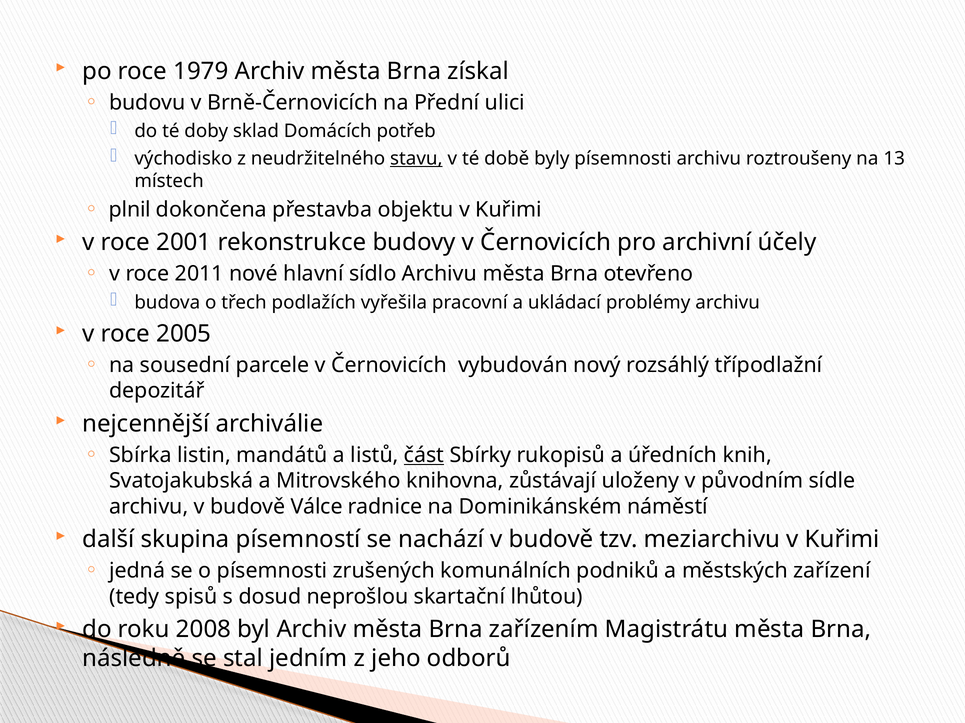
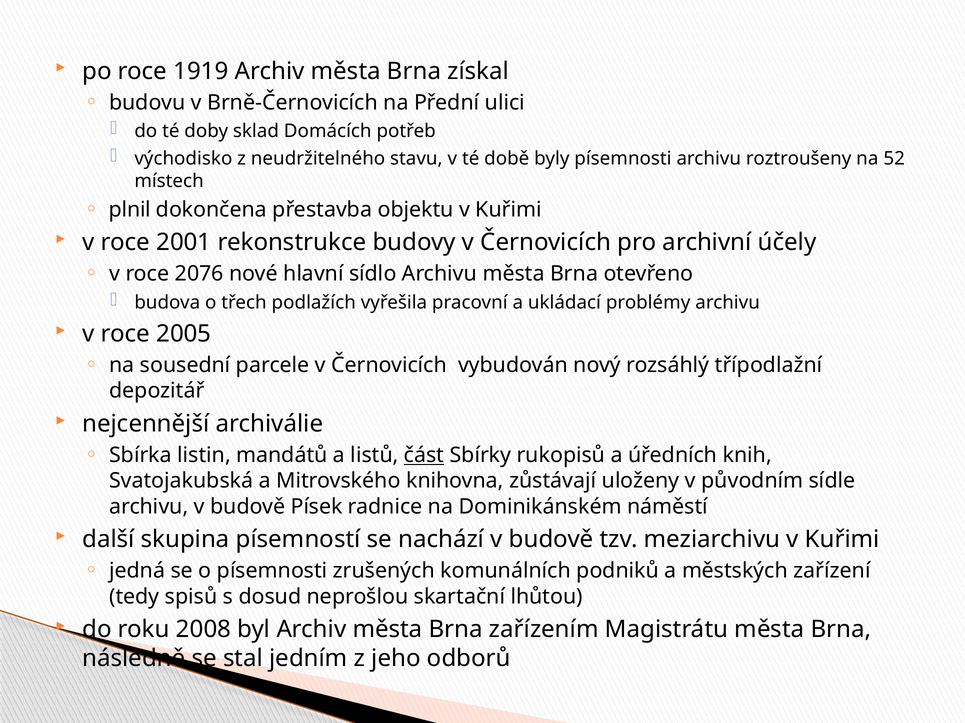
1979: 1979 -> 1919
stavu underline: present -> none
13: 13 -> 52
2011: 2011 -> 2076
Válce: Válce -> Písek
